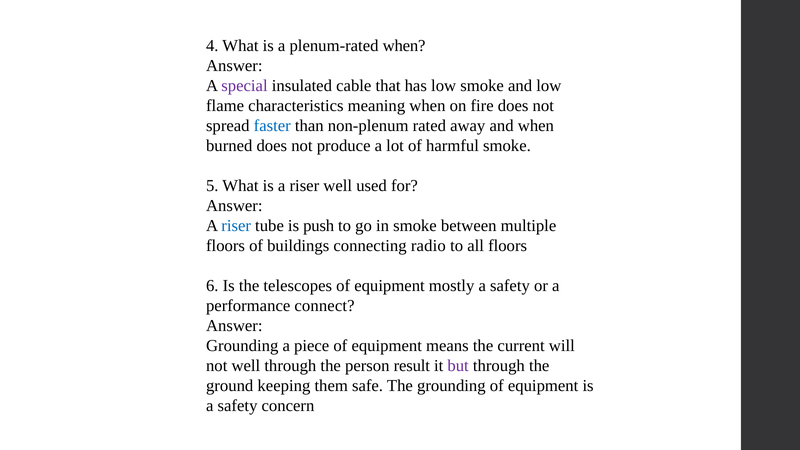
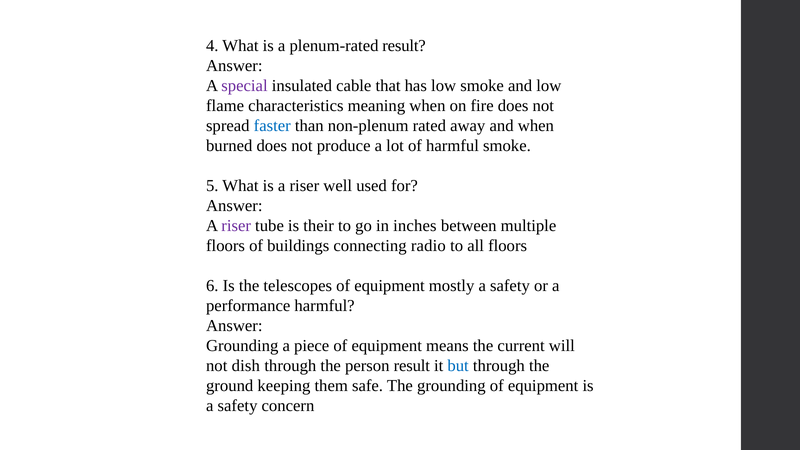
plenum-rated when: when -> result
riser at (236, 226) colour: blue -> purple
push: push -> their
in smoke: smoke -> inches
performance connect: connect -> harmful
not well: well -> dish
but colour: purple -> blue
